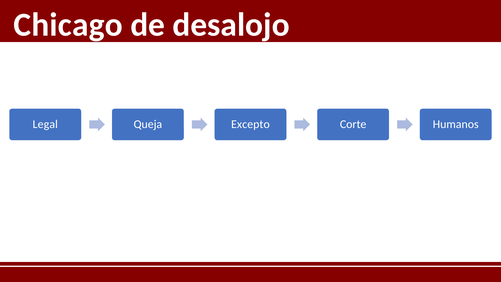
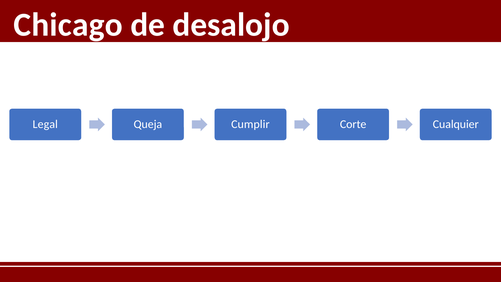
Excepto: Excepto -> Cumplir
Humanos: Humanos -> Cualquier
